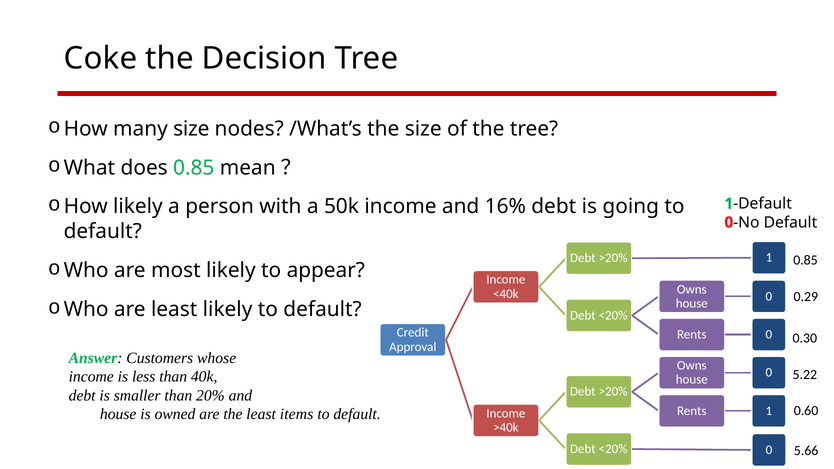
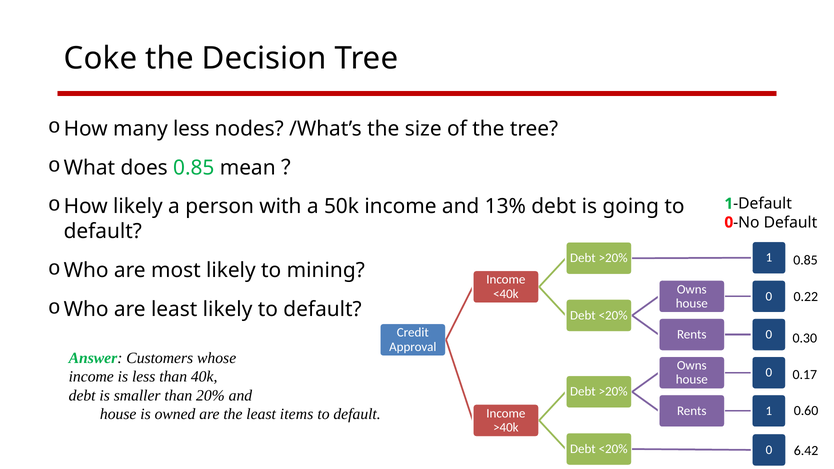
many size: size -> less
16%: 16% -> 13%
appear: appear -> mining
0.29: 0.29 -> 0.22
5.22: 5.22 -> 0.17
5.66: 5.66 -> 6.42
